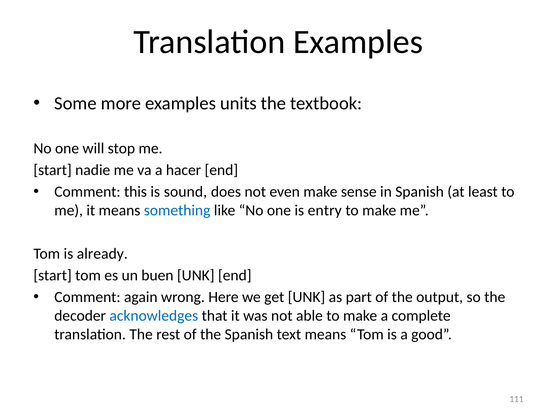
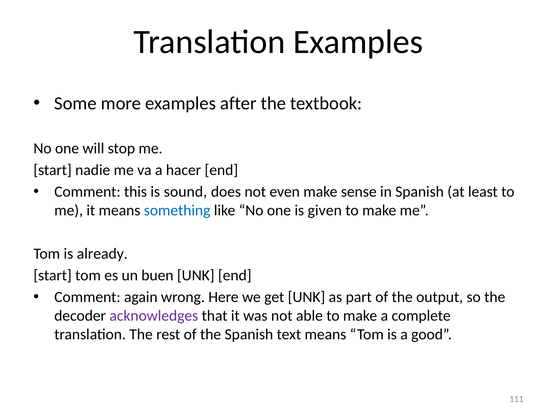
units: units -> after
entry: entry -> given
acknowledges colour: blue -> purple
